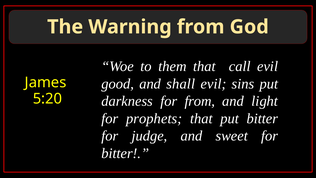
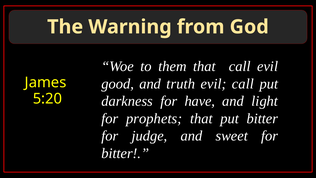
shall: shall -> truth
evil sins: sins -> call
for from: from -> have
